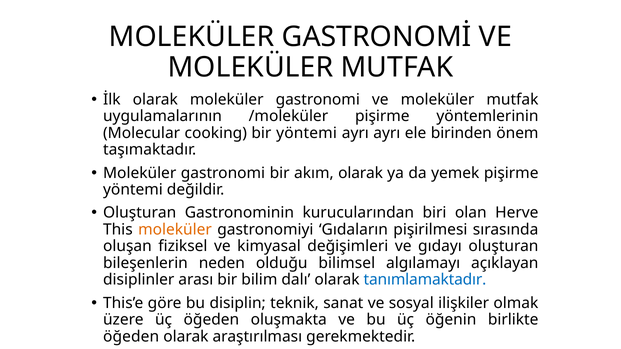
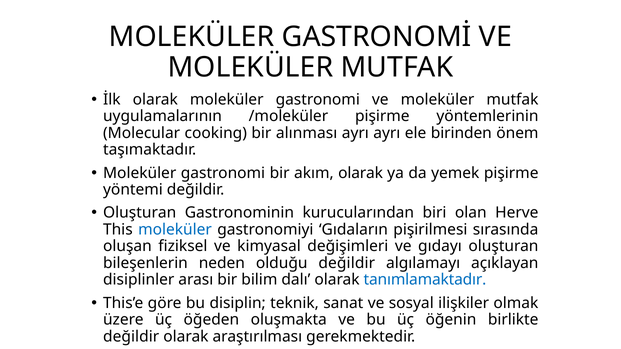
bir yöntemi: yöntemi -> alınması
moleküler at (175, 230) colour: orange -> blue
olduğu bilimsel: bilimsel -> değildir
öğeden at (131, 337): öğeden -> değildir
